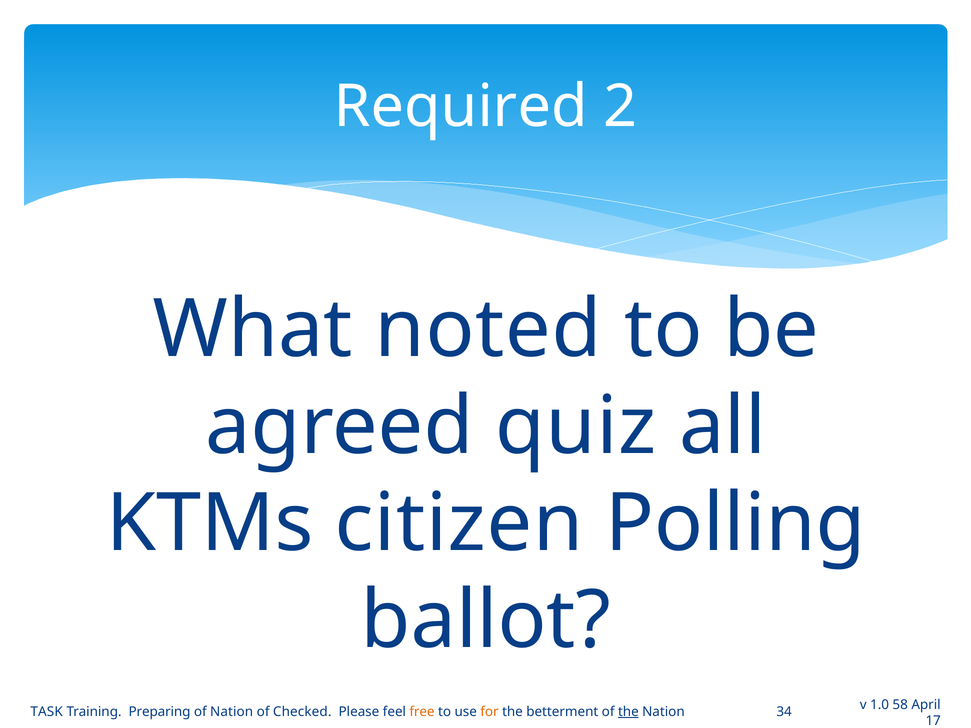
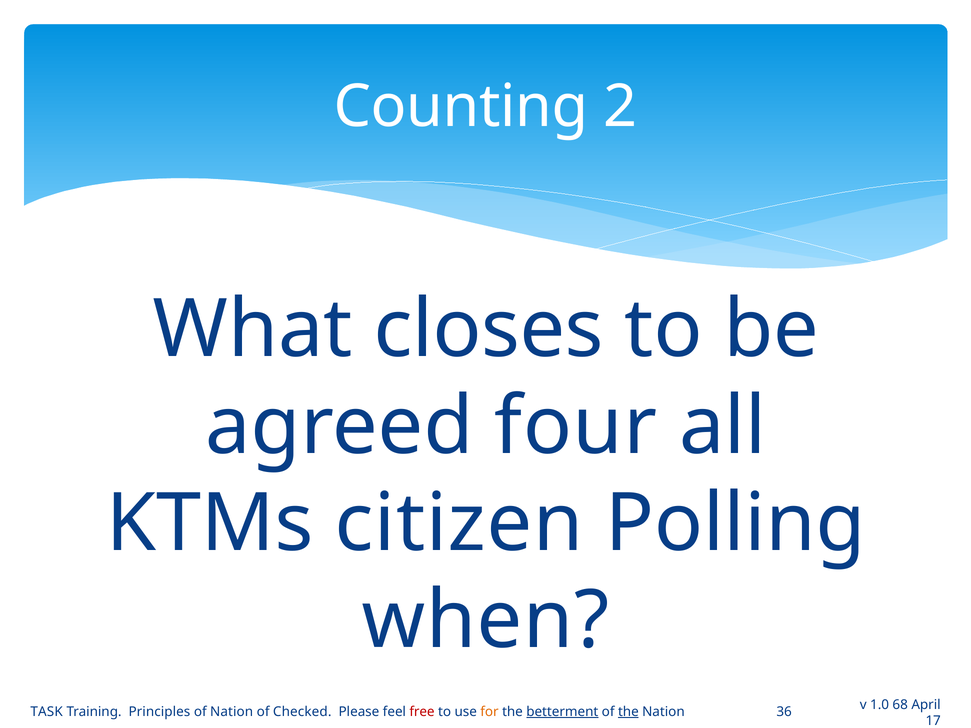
Required: Required -> Counting
noted: noted -> closes
quiz: quiz -> four
ballot: ballot -> when
58: 58 -> 68
Preparing: Preparing -> Principles
free colour: orange -> red
betterment underline: none -> present
34: 34 -> 36
